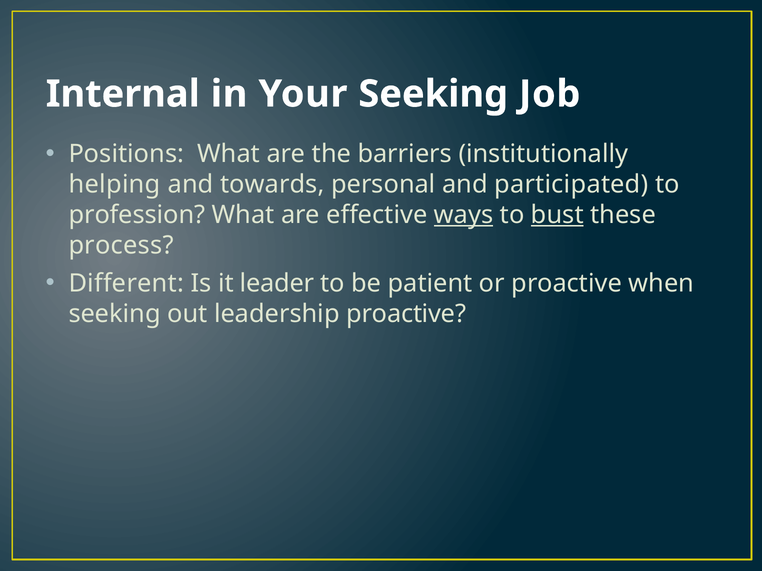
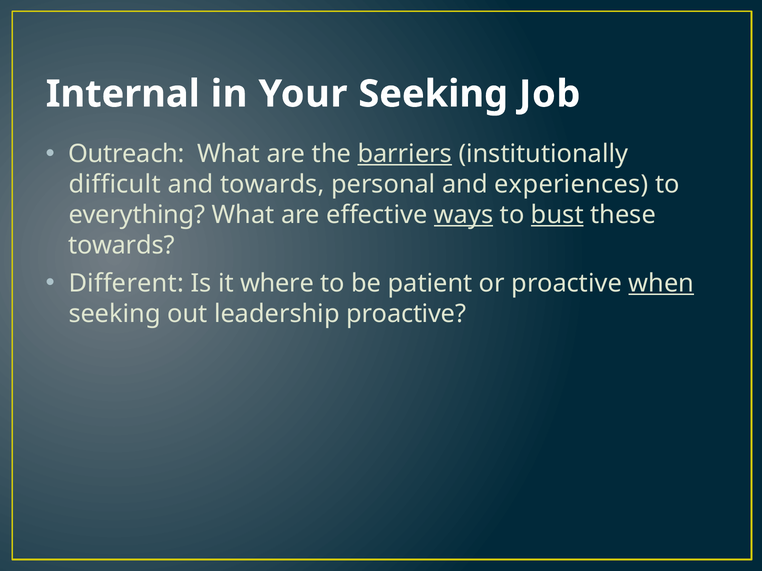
Positions: Positions -> Outreach
barriers underline: none -> present
helping: helping -> difficult
participated: participated -> experiences
profession: profession -> everything
process at (121, 246): process -> towards
leader: leader -> where
when underline: none -> present
